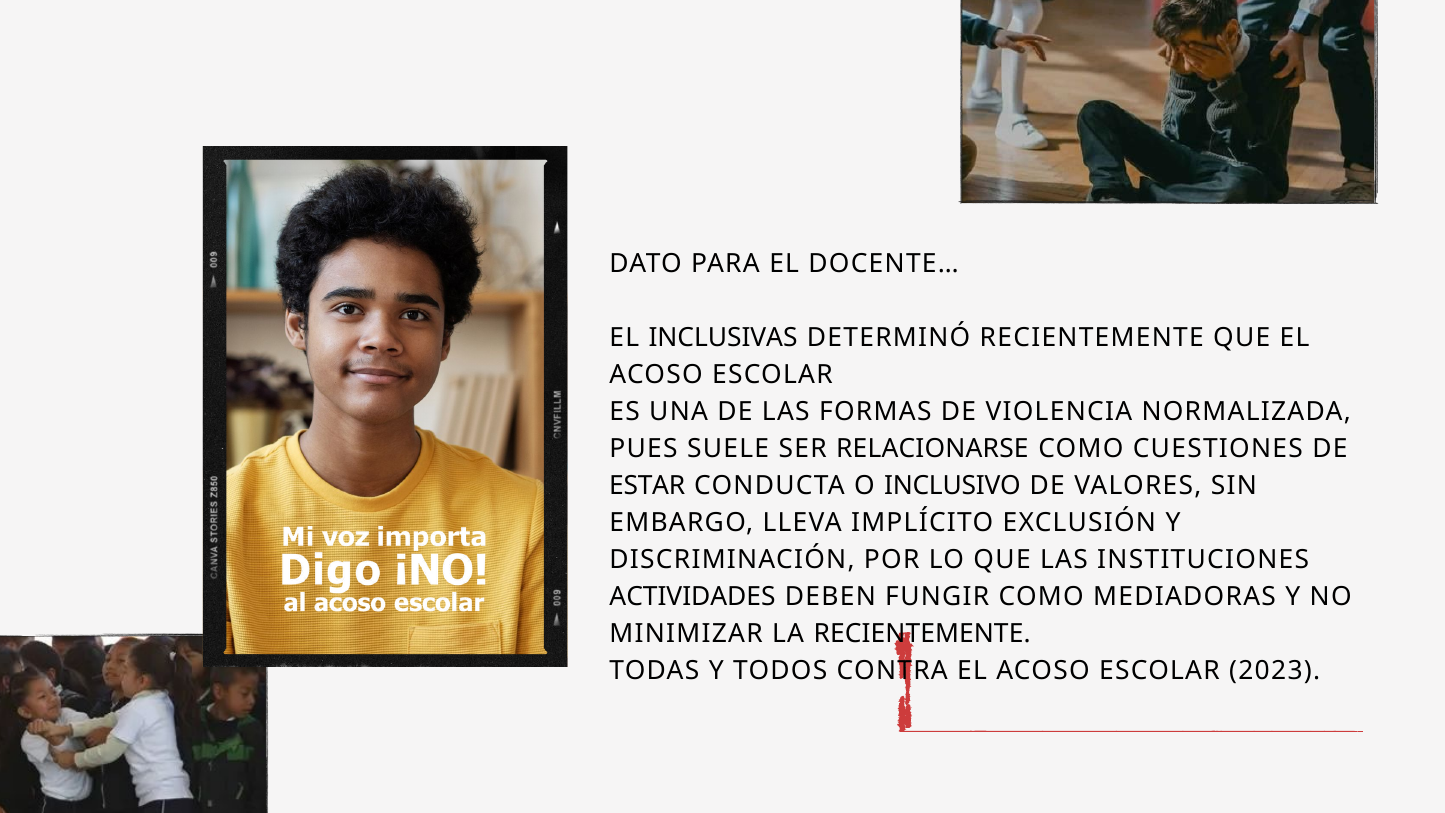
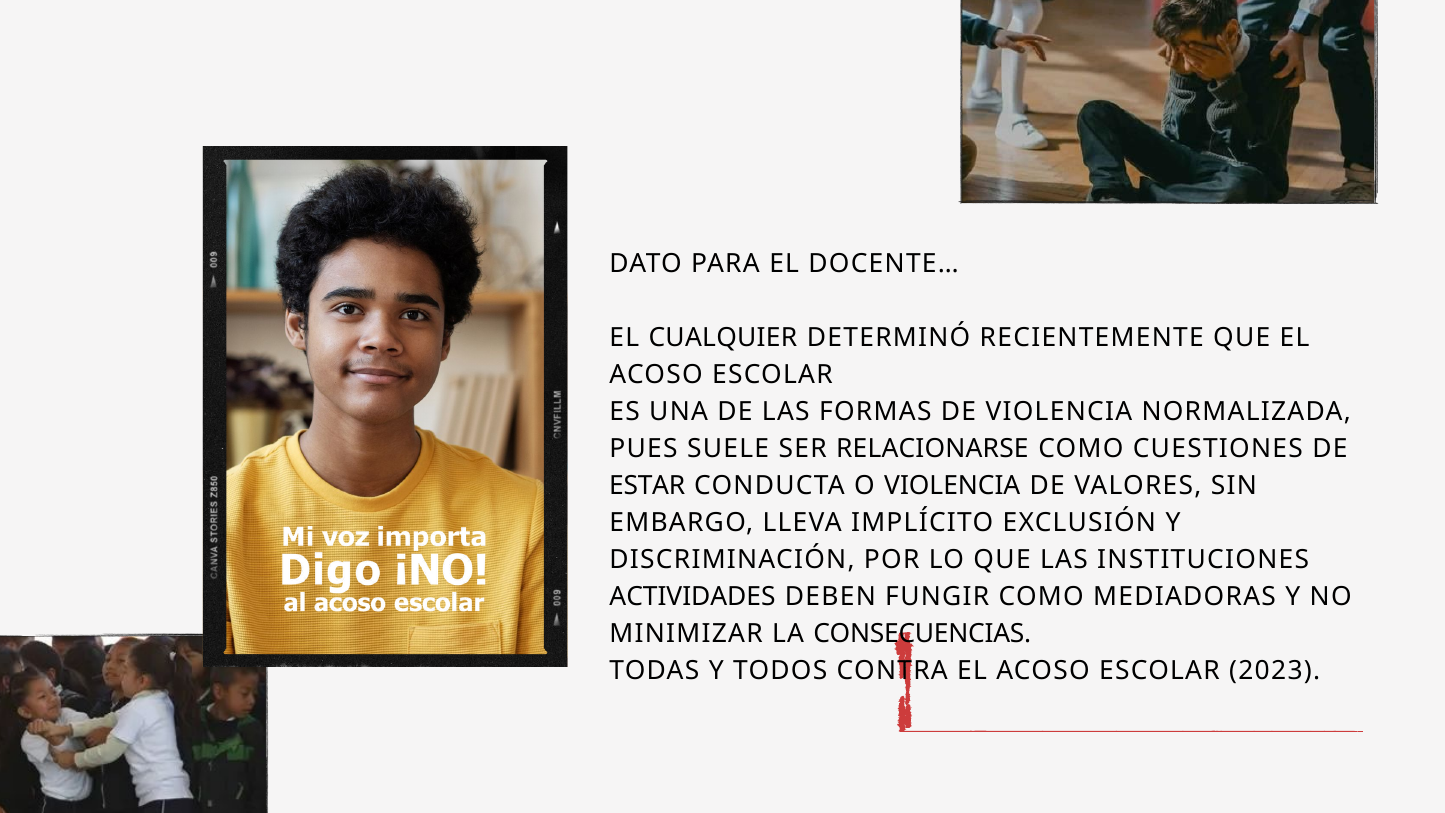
INCLUSIVAS: INCLUSIVAS -> CUALQUIER
O INCLUSIVO: INCLUSIVO -> VIOLENCIA
LA RECIENTEMENTE: RECIENTEMENTE -> CONSECUENCIAS
